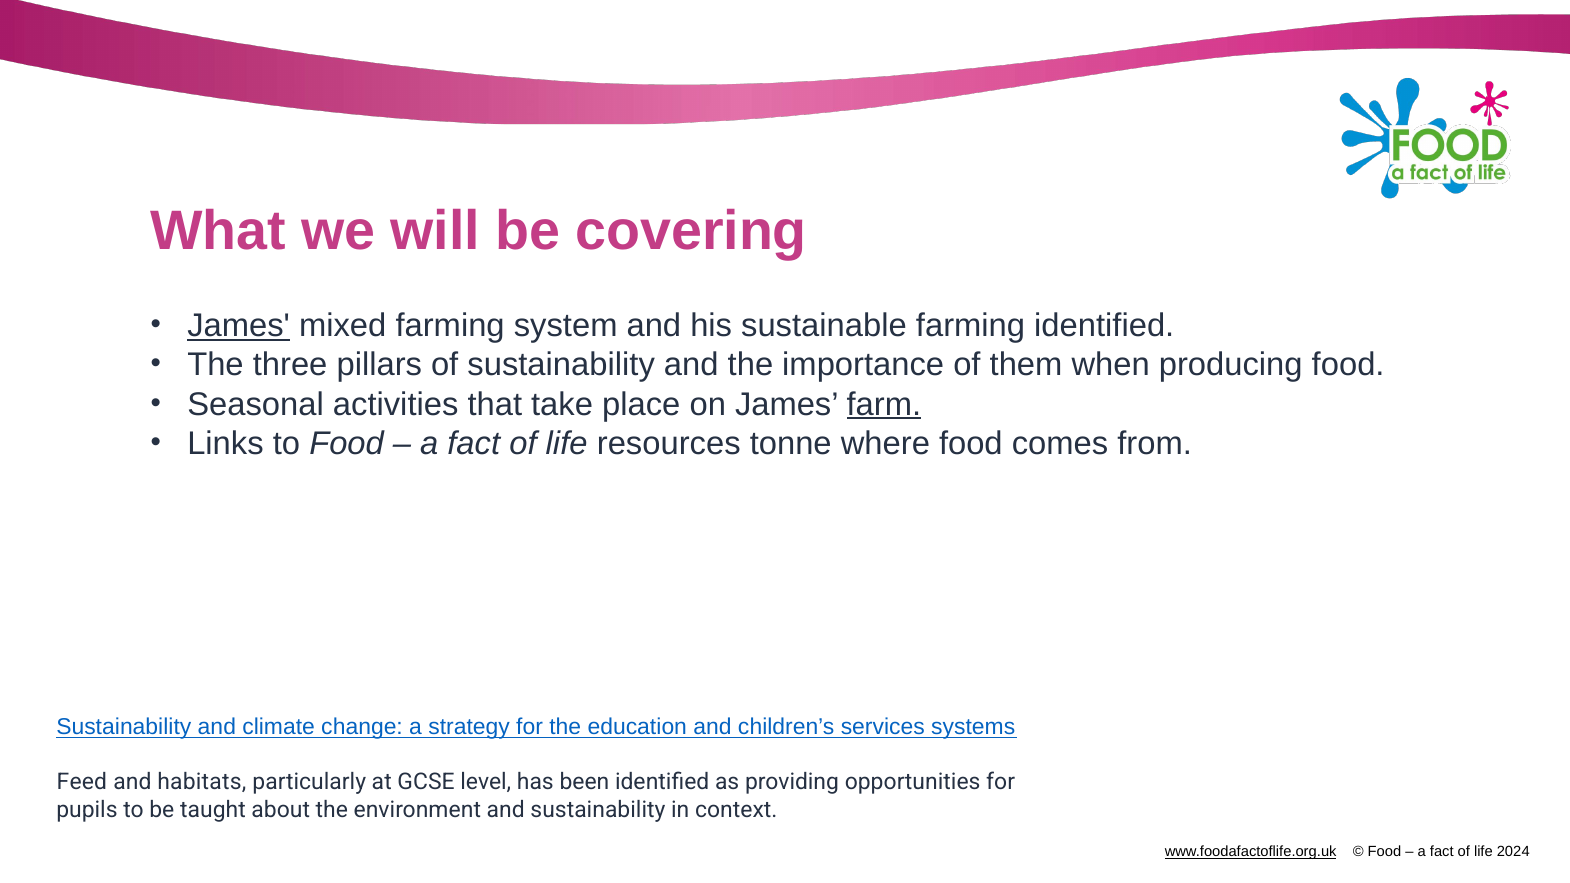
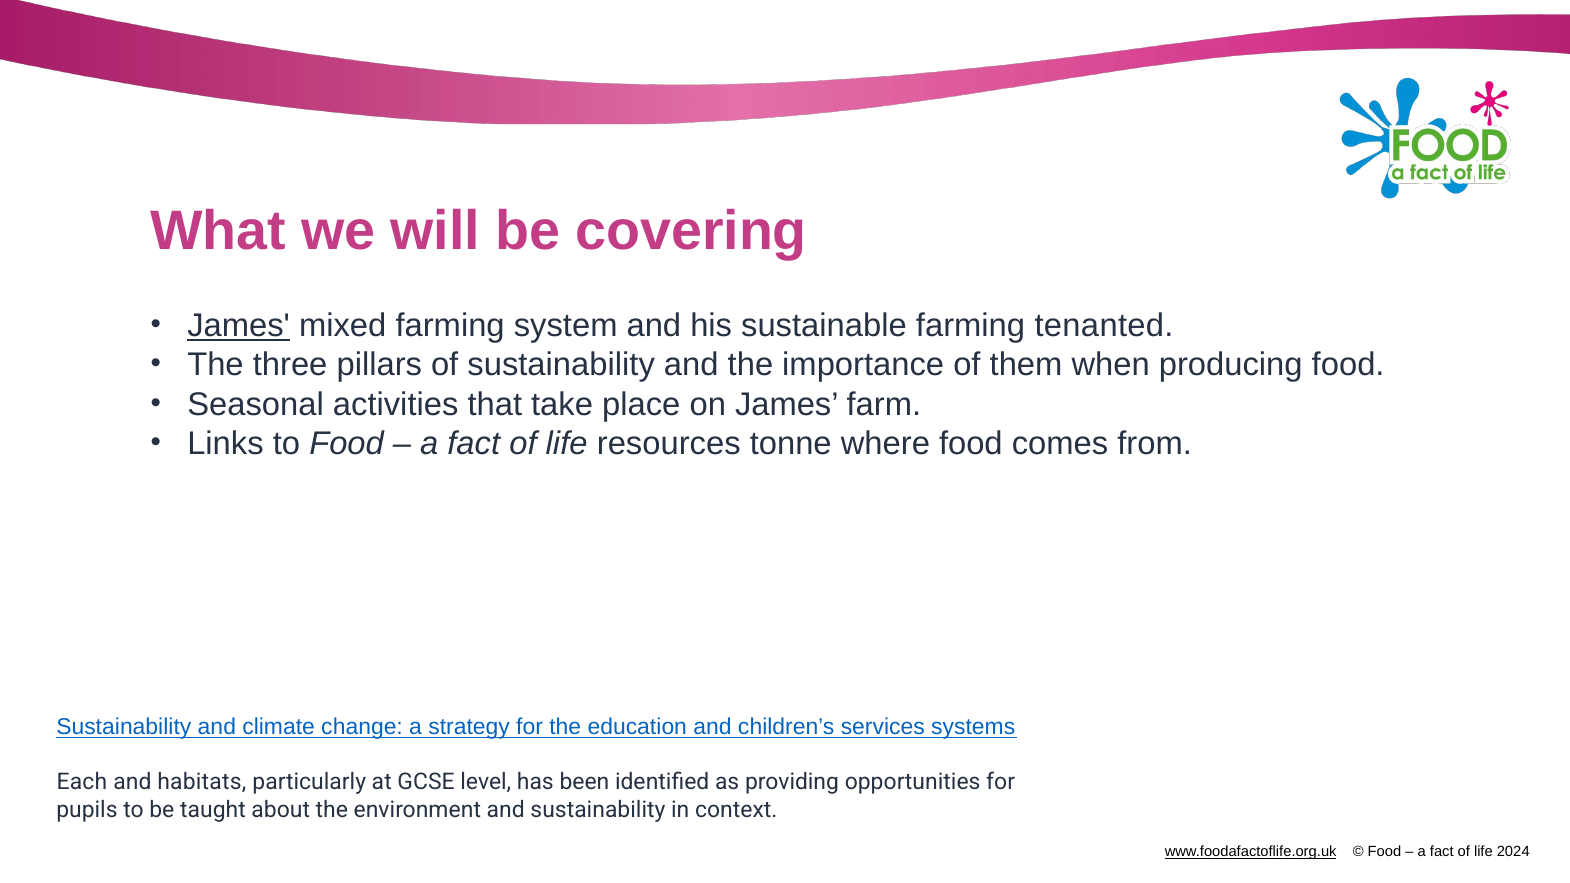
farming identified: identified -> tenanted
farm underline: present -> none
Feed: Feed -> Each
